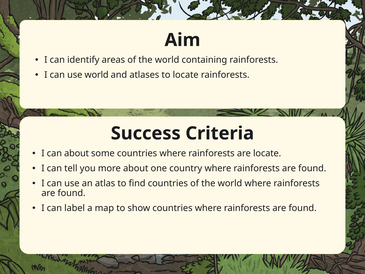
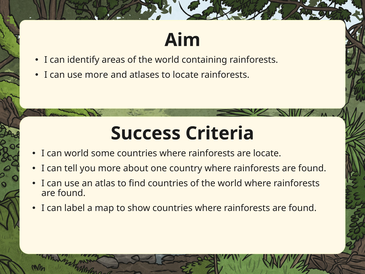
use world: world -> more
can about: about -> world
